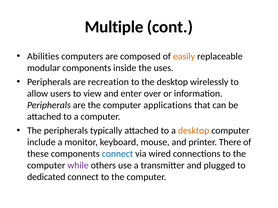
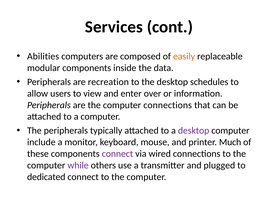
Multiple: Multiple -> Services
uses: uses -> data
wirelessly: wirelessly -> schedules
computer applications: applications -> connections
desktop at (194, 131) colour: orange -> purple
There: There -> Much
connect at (117, 154) colour: blue -> purple
